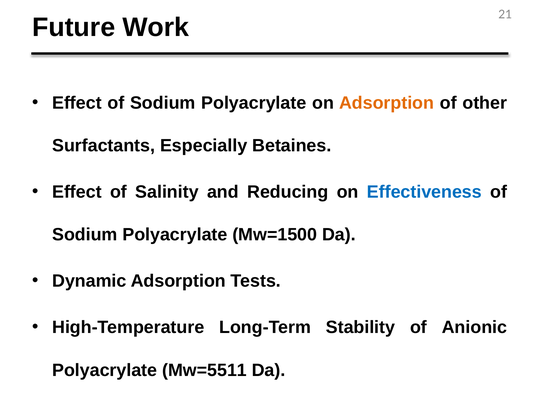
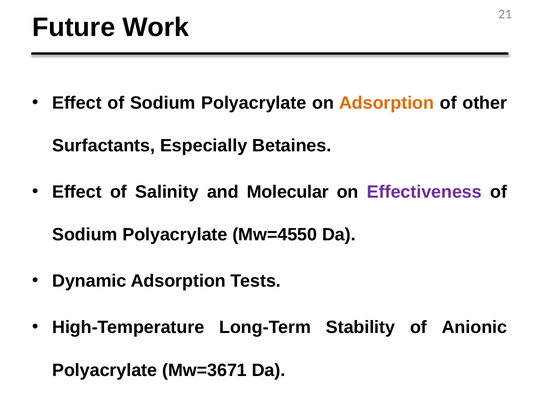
Reducing: Reducing -> Molecular
Effectiveness colour: blue -> purple
Mw=1500: Mw=1500 -> Mw=4550
Mw=5511: Mw=5511 -> Mw=3671
